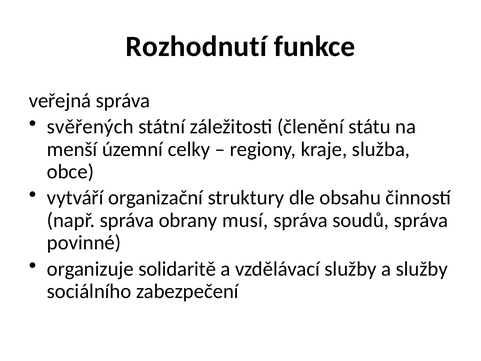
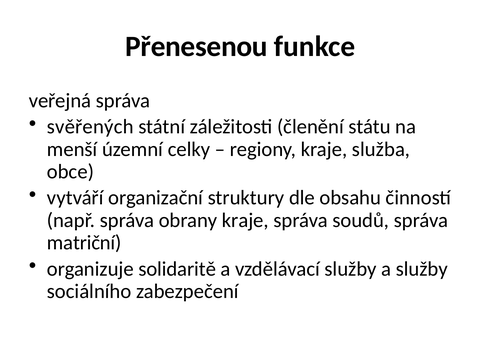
Rozhodnutí: Rozhodnutí -> Přenesenou
obrany musí: musí -> kraje
povinné: povinné -> matriční
